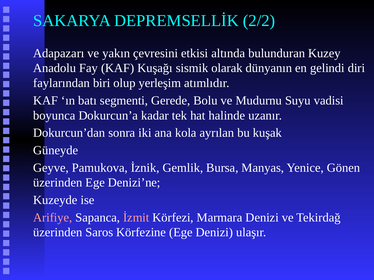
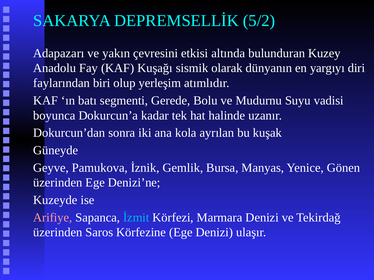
2/2: 2/2 -> 5/2
gelindi: gelindi -> yargıyı
İzmit colour: pink -> light blue
